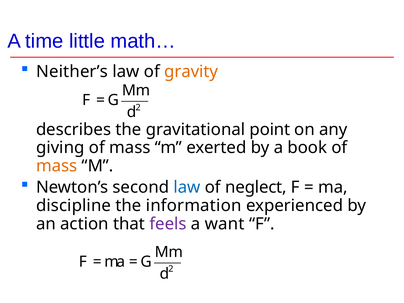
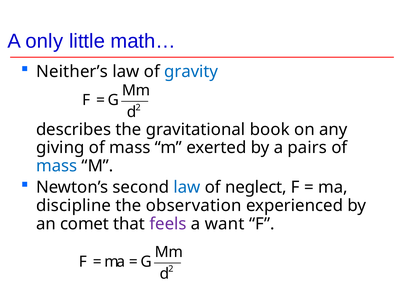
time: time -> only
gravity colour: orange -> blue
point: point -> book
book: book -> pairs
mass at (57, 166) colour: orange -> blue
information: information -> observation
action: action -> comet
